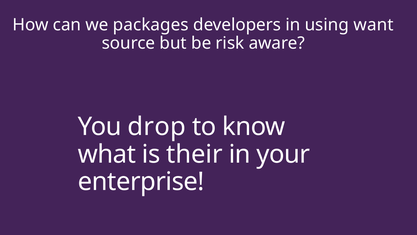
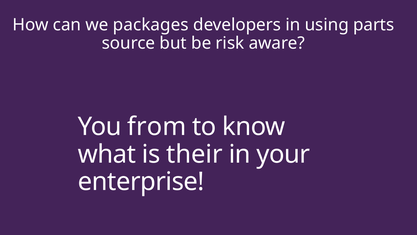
want: want -> parts
drop: drop -> from
